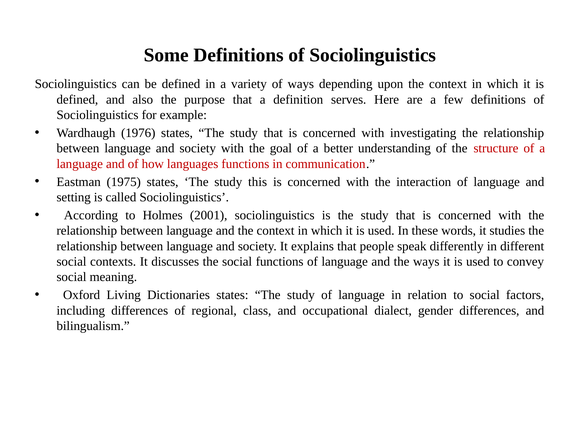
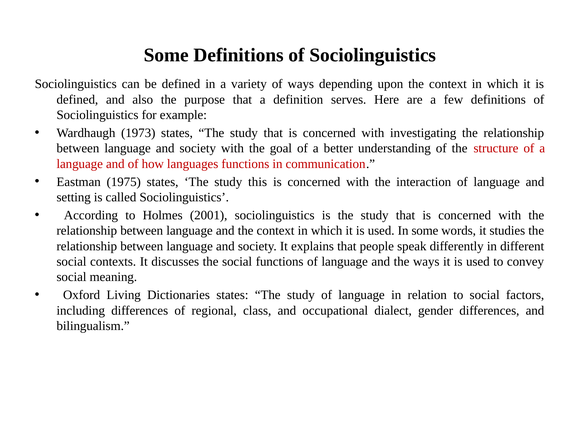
1976: 1976 -> 1973
In these: these -> some
